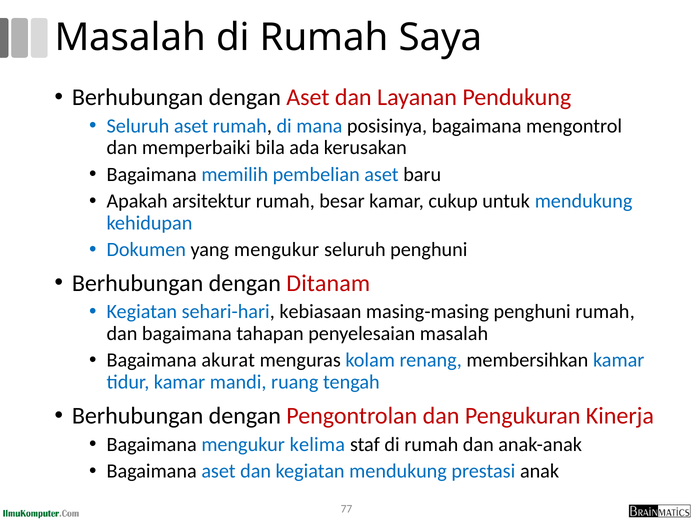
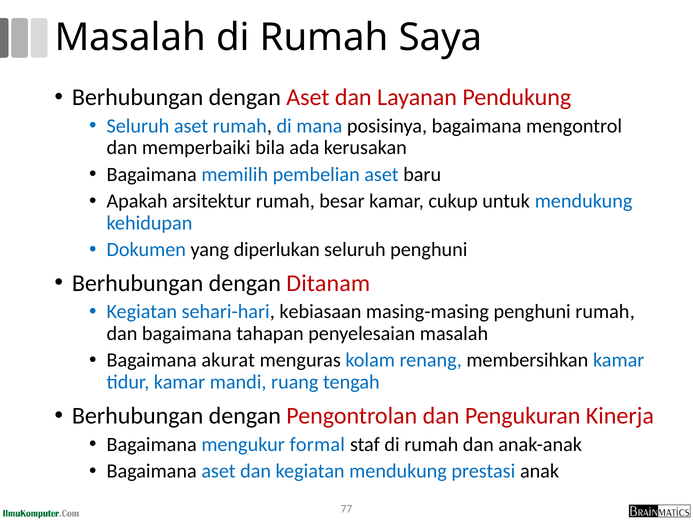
yang mengukur: mengukur -> diperlukan
kelima: kelima -> formal
